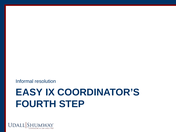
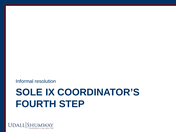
EASY: EASY -> SOLE
